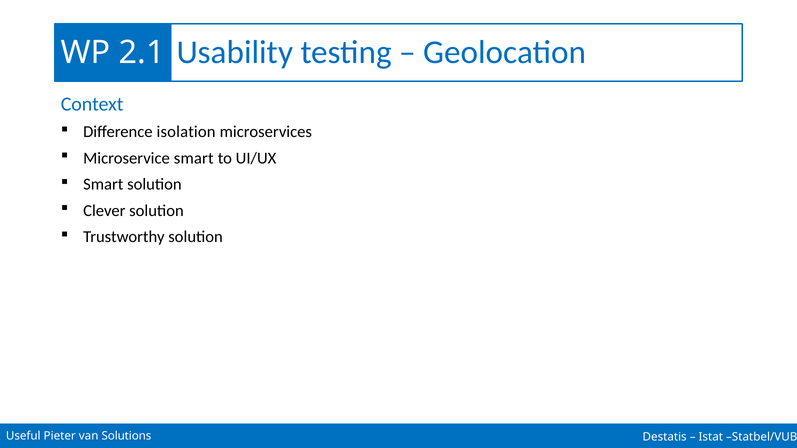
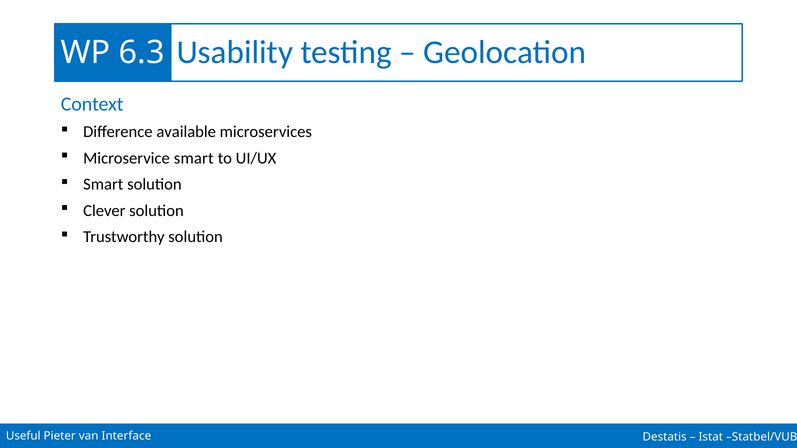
2.1: 2.1 -> 6.3
isolation: isolation -> available
Solutions: Solutions -> Interface
